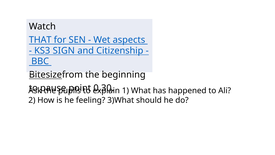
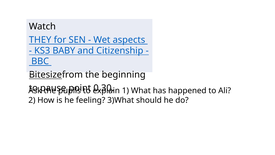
THAT: THAT -> THEY
SIGN: SIGN -> BABY
